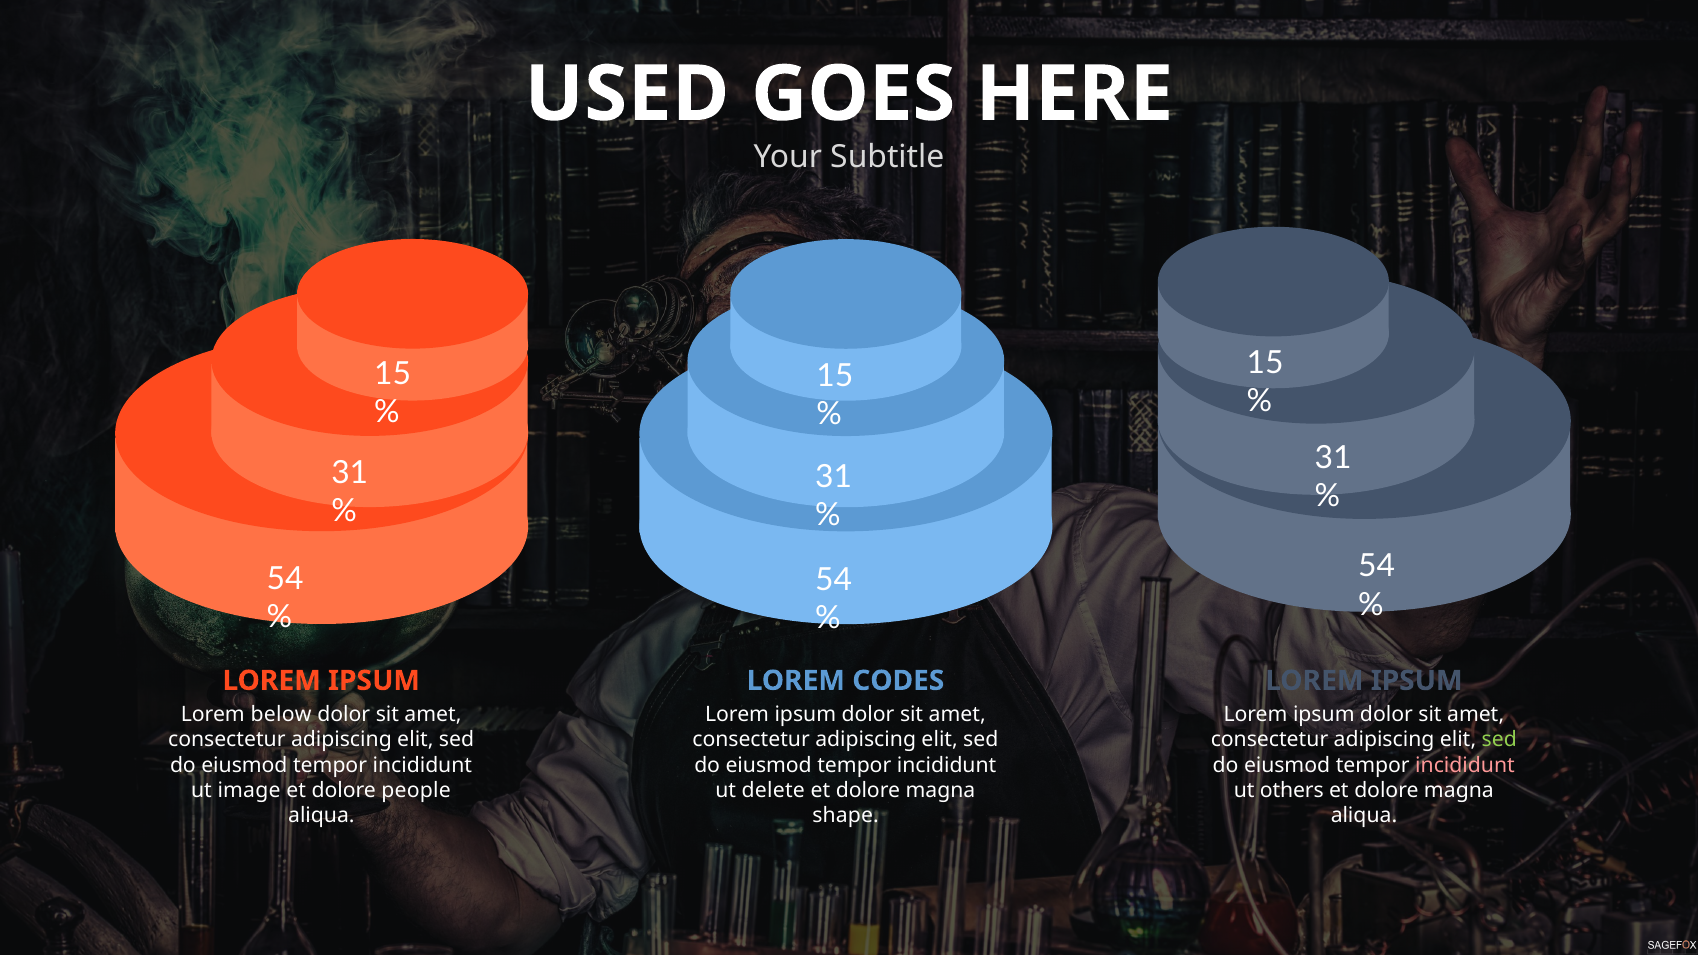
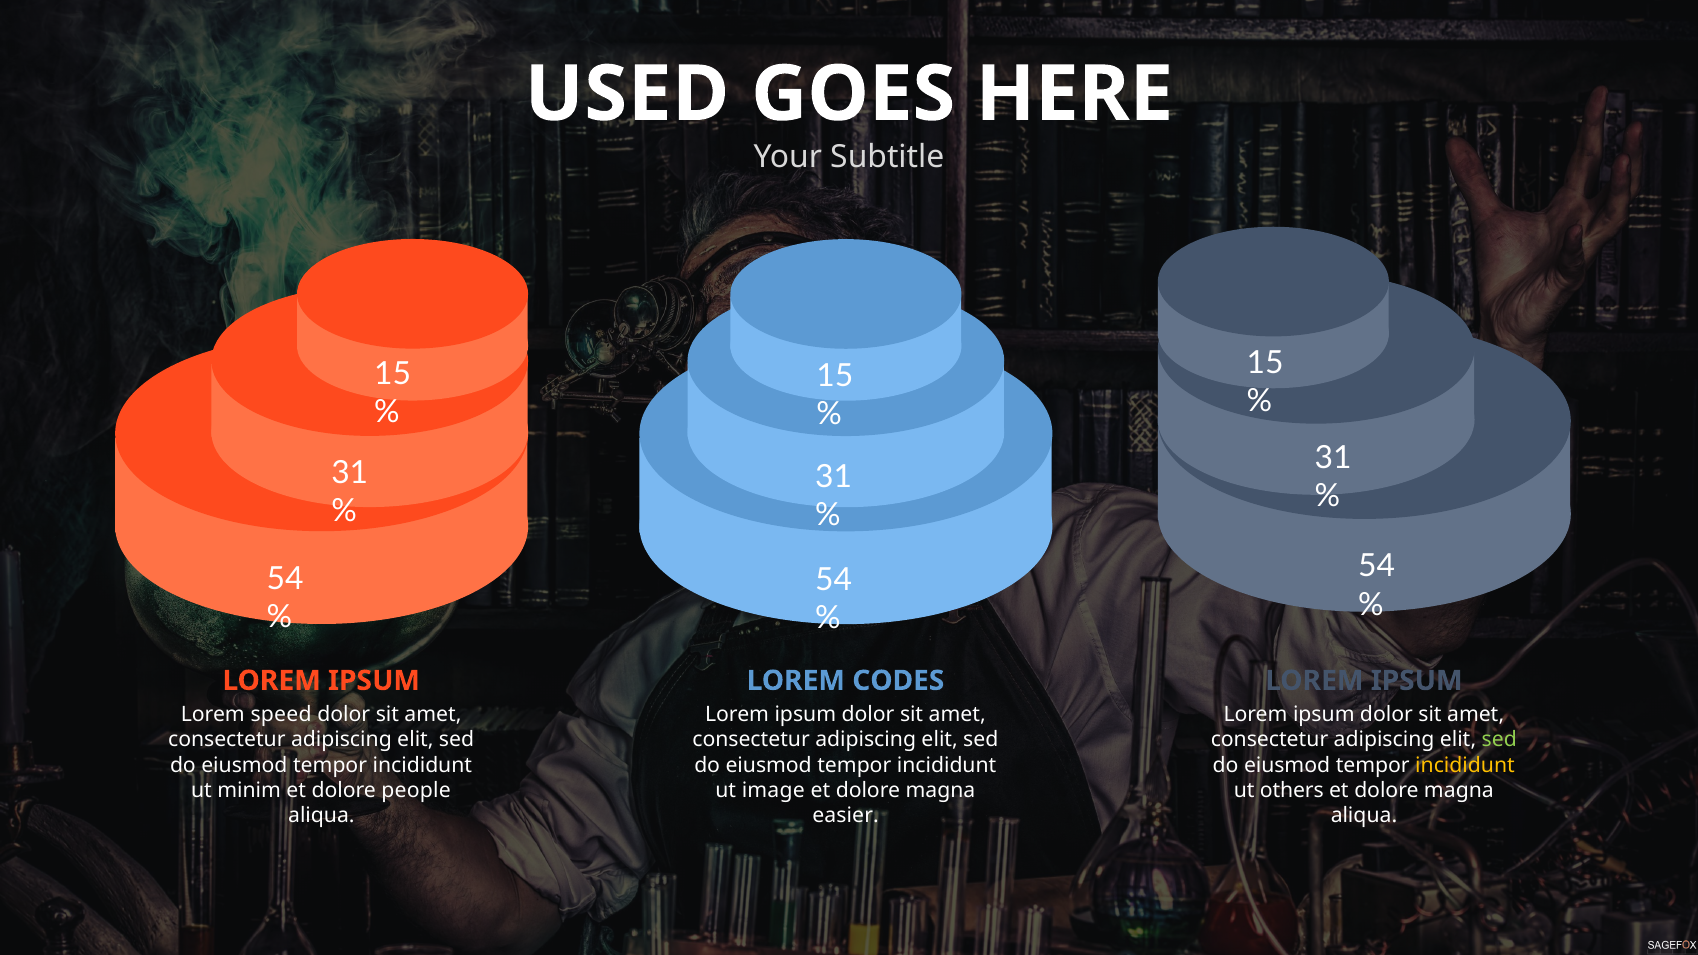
below: below -> speed
incididunt at (1465, 765) colour: pink -> yellow
image: image -> minim
delete: delete -> image
shape: shape -> easier
